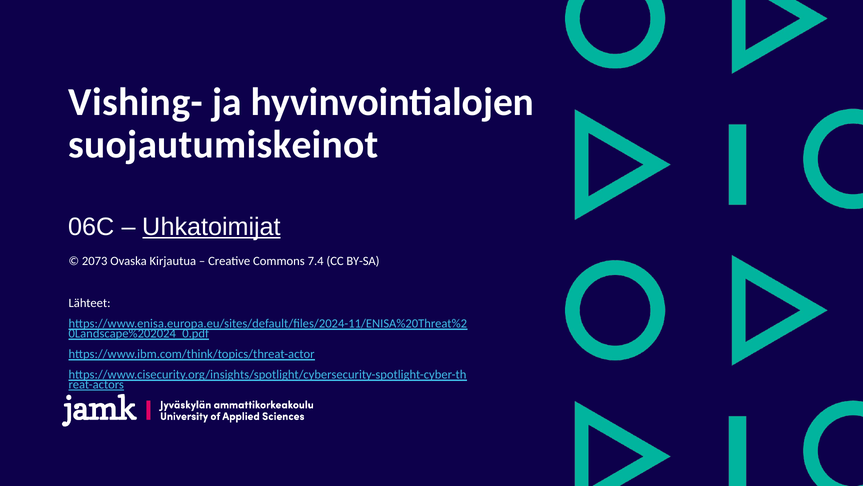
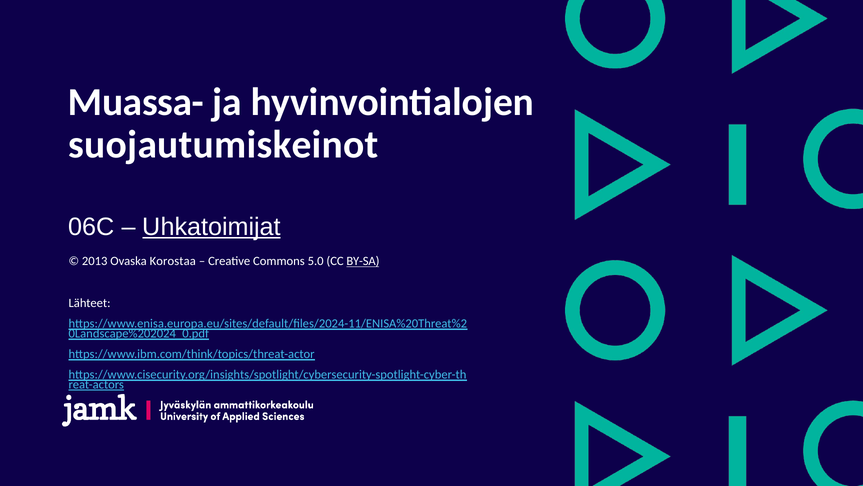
Vishing-: Vishing- -> Muassa-
2073: 2073 -> 2013
Kirjautua: Kirjautua -> Korostaa
7.4: 7.4 -> 5.0
BY-SA underline: none -> present
